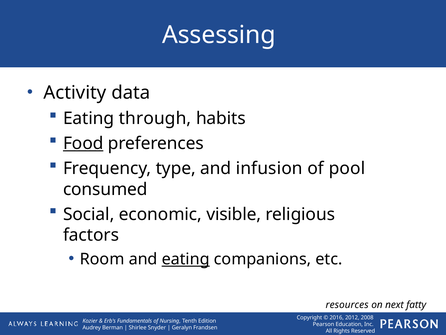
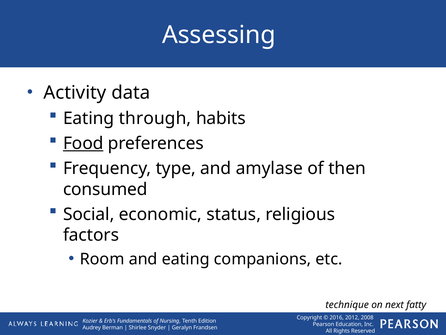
infusion: infusion -> amylase
pool: pool -> then
visible: visible -> status
eating at (186, 259) underline: present -> none
resources: resources -> technique
